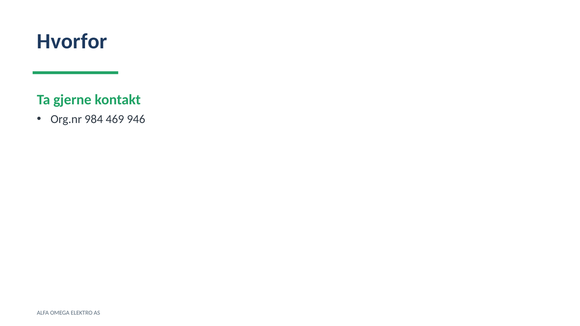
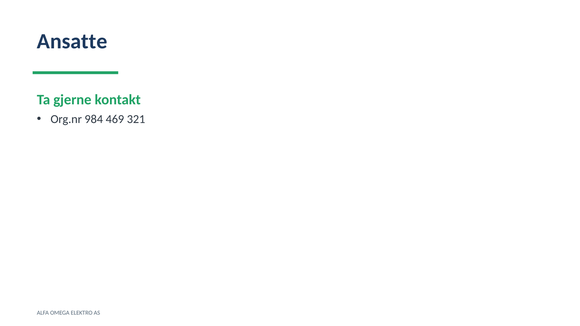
Hvorfor: Hvorfor -> Ansatte
946: 946 -> 321
